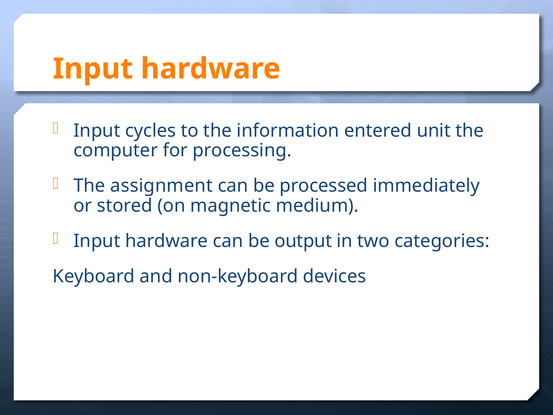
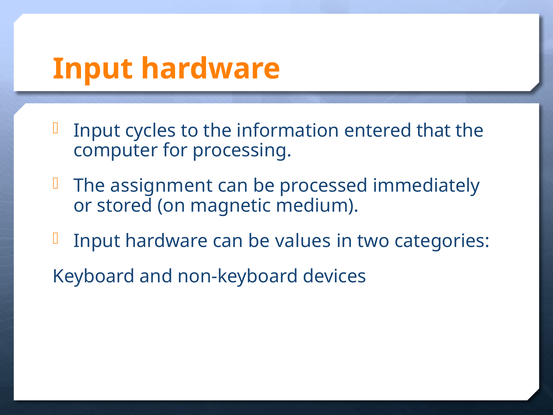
unit: unit -> that
output: output -> values
